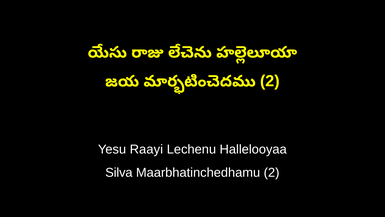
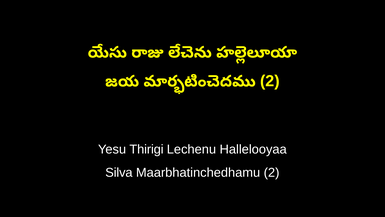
Raayi: Raayi -> Thirigi
